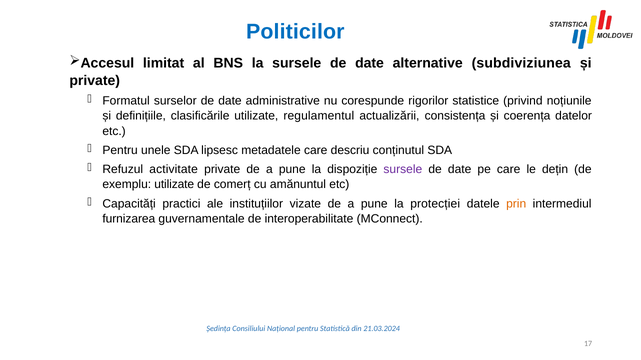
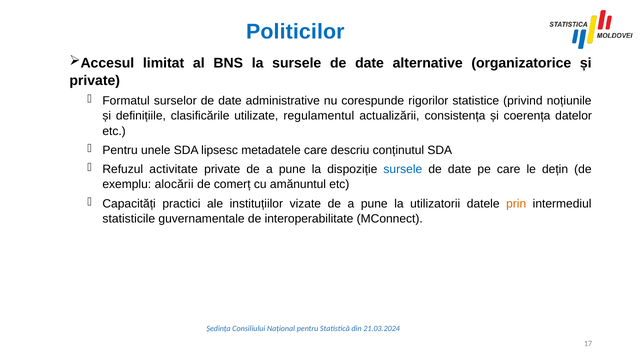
subdiviziunea: subdiviziunea -> organizatorice
sursele at (403, 170) colour: purple -> blue
exemplu utilizate: utilizate -> alocării
protecției: protecției -> utilizatorii
furnizarea: furnizarea -> statisticile
